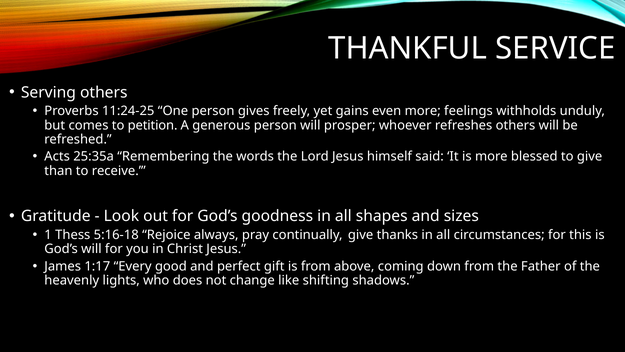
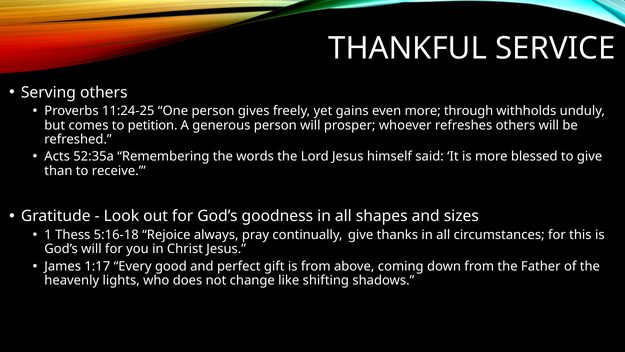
feelings: feelings -> through
25:35a: 25:35a -> 52:35a
